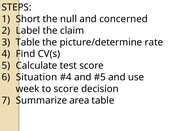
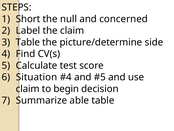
rate: rate -> side
week at (28, 89): week -> claim
to score: score -> begin
area: area -> able
